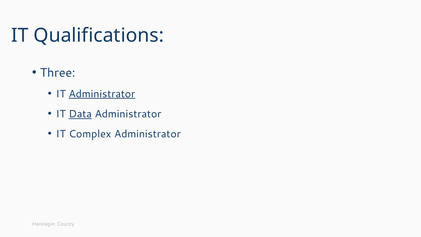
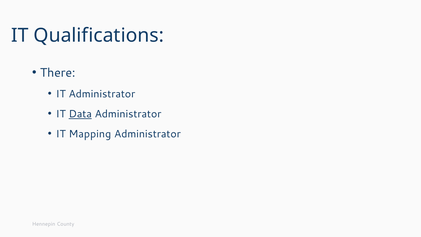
Three: Three -> There
Administrator at (102, 94) underline: present -> none
Complex: Complex -> Mapping
